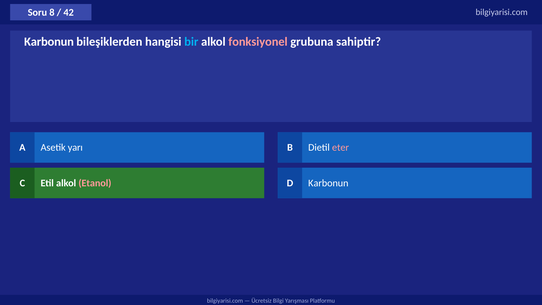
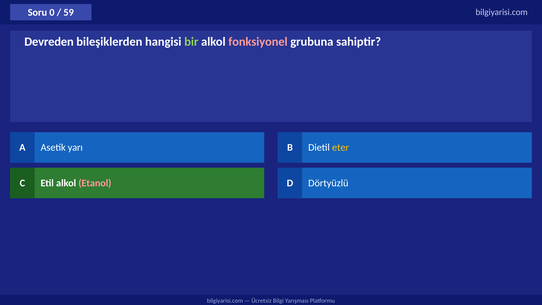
8: 8 -> 0
42: 42 -> 59
Karbonun at (49, 42): Karbonun -> Devreden
bir colour: light blue -> light green
eter colour: pink -> yellow
D Karbonun: Karbonun -> Dörtyüzlü
